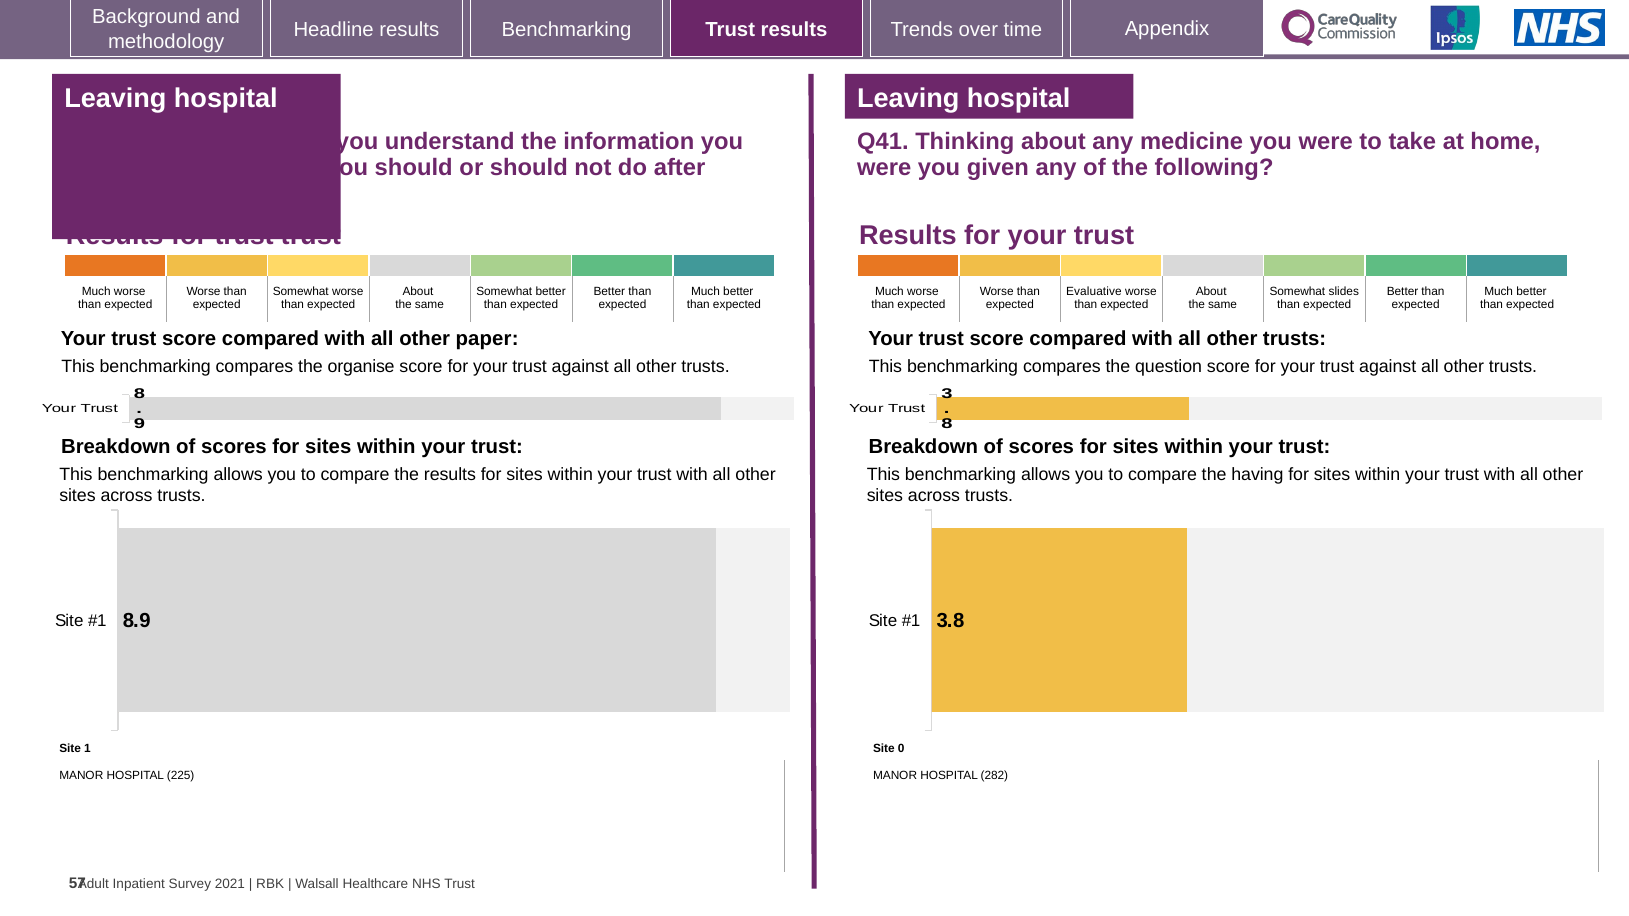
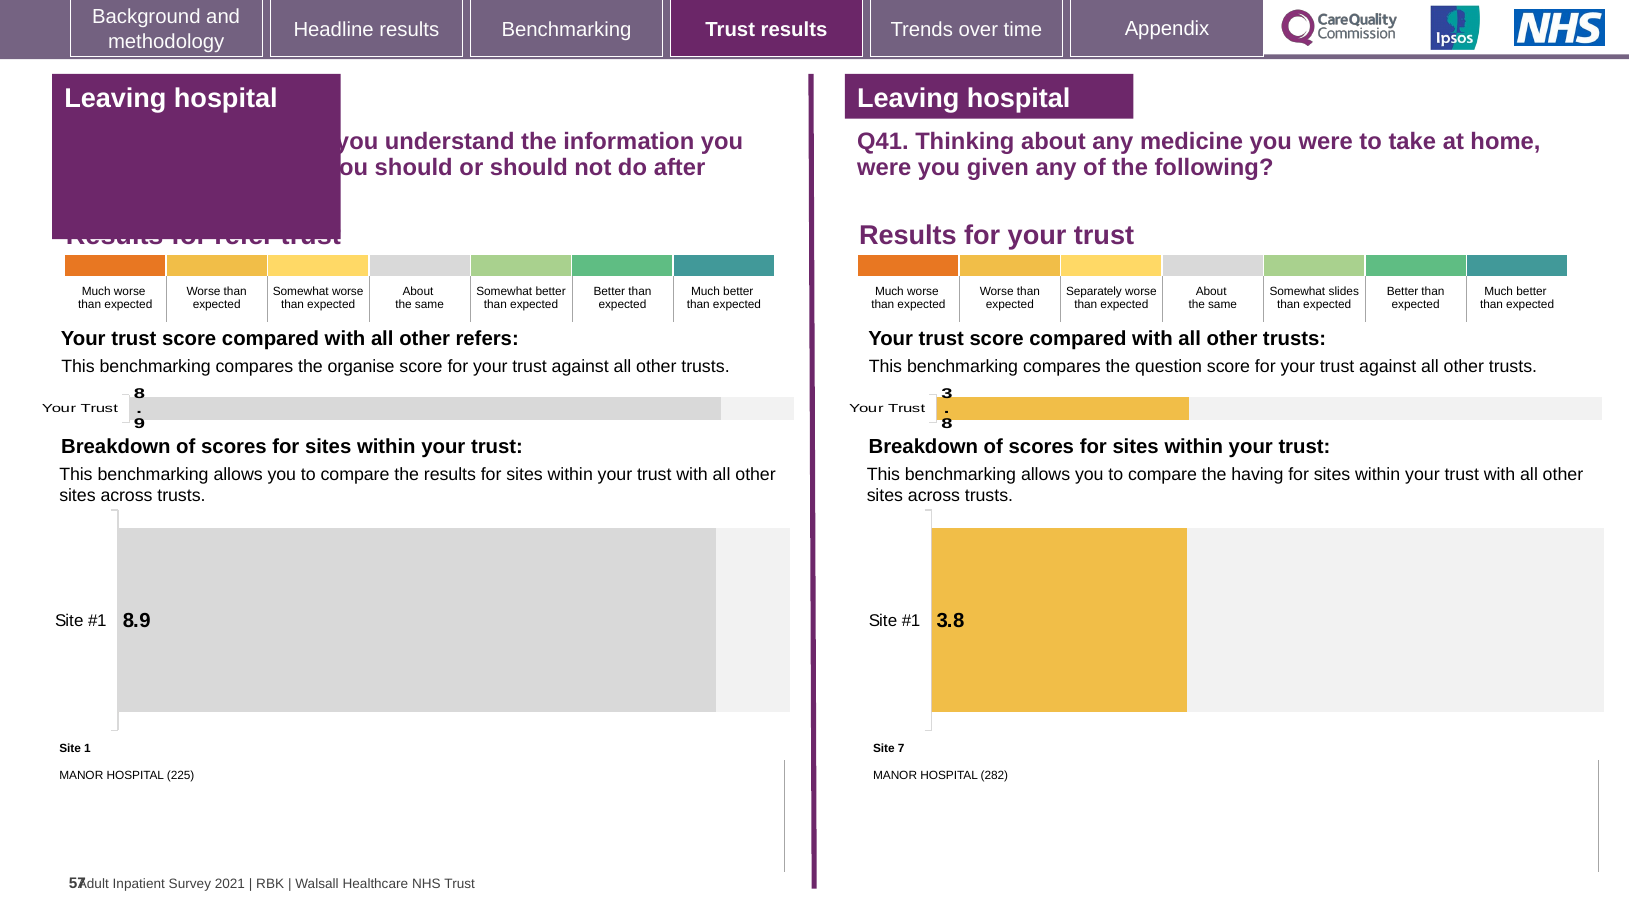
for trust: trust -> refer
Evaluative: Evaluative -> Separately
paper: paper -> refers
0: 0 -> 7
